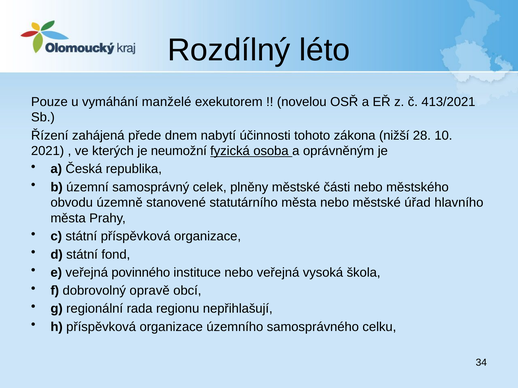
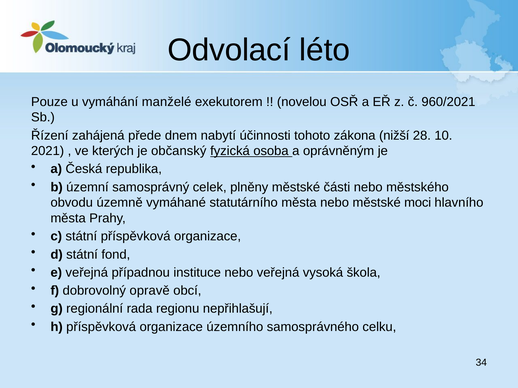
Rozdílný: Rozdílný -> Odvolací
413/2021: 413/2021 -> 960/2021
neumožní: neumožní -> občanský
stanovené: stanovené -> vymáhané
úřad: úřad -> moci
povinného: povinného -> případnou
